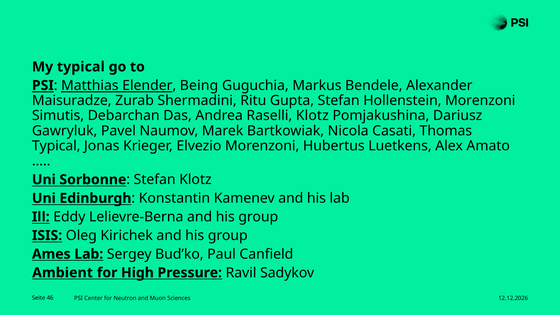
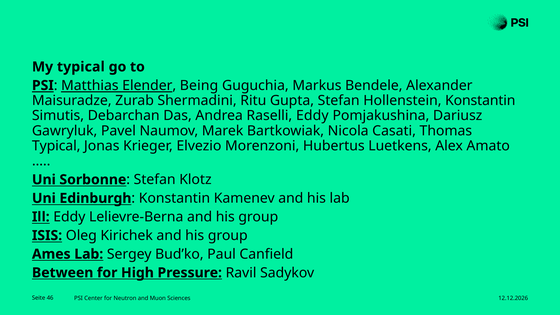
Hollenstein Morenzoni: Morenzoni -> Konstantin
Raselli Klotz: Klotz -> Eddy
Ambient: Ambient -> Between
